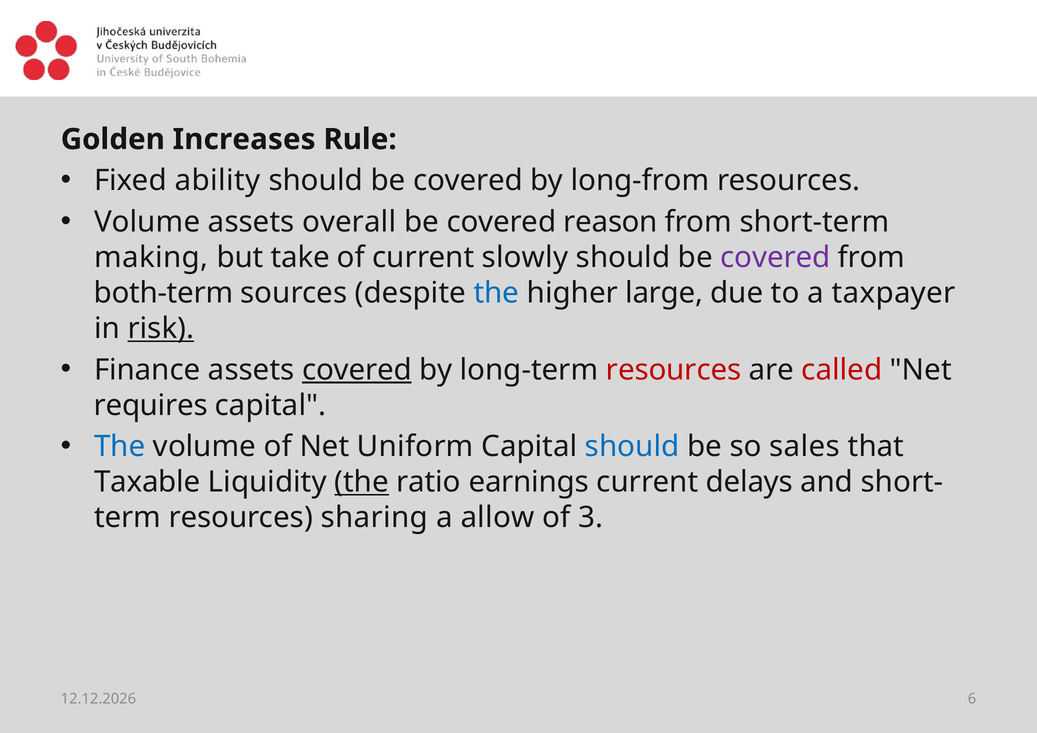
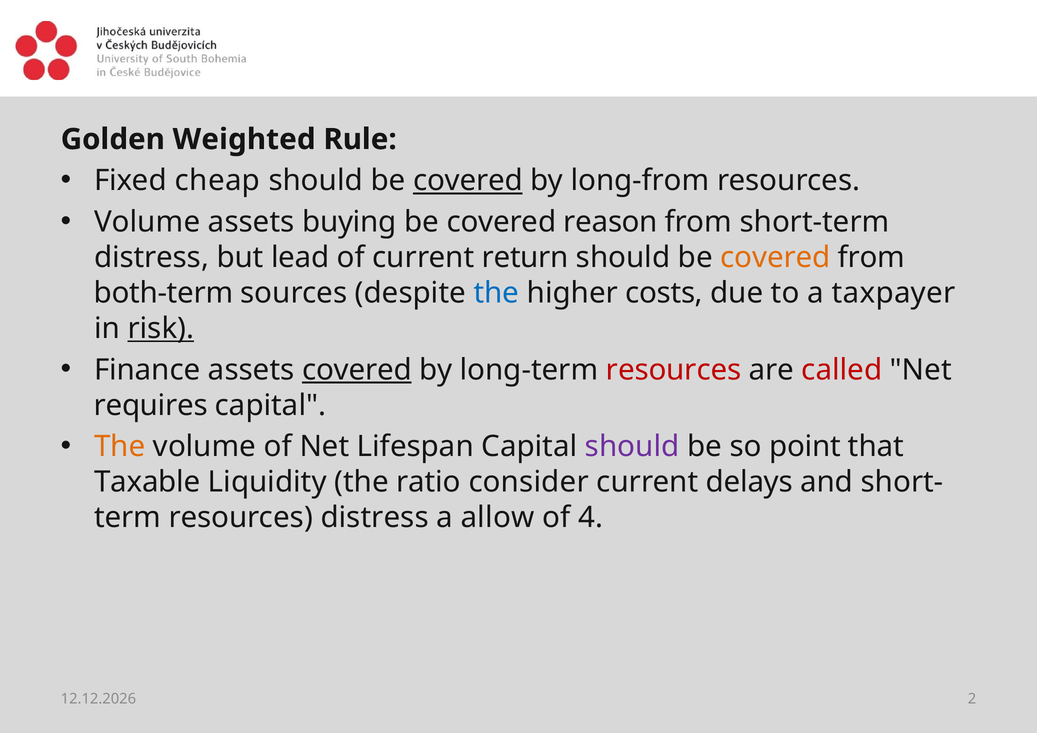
Increases: Increases -> Weighted
ability: ability -> cheap
covered at (468, 181) underline: none -> present
overall: overall -> buying
making at (151, 258): making -> distress
take: take -> lead
slowly: slowly -> return
covered at (775, 258) colour: purple -> orange
large: large -> costs
The at (120, 447) colour: blue -> orange
Uniform: Uniform -> Lifespan
should at (632, 447) colour: blue -> purple
sales: sales -> point
the at (362, 482) underline: present -> none
earnings: earnings -> consider
resources sharing: sharing -> distress
3: 3 -> 4
6: 6 -> 2
